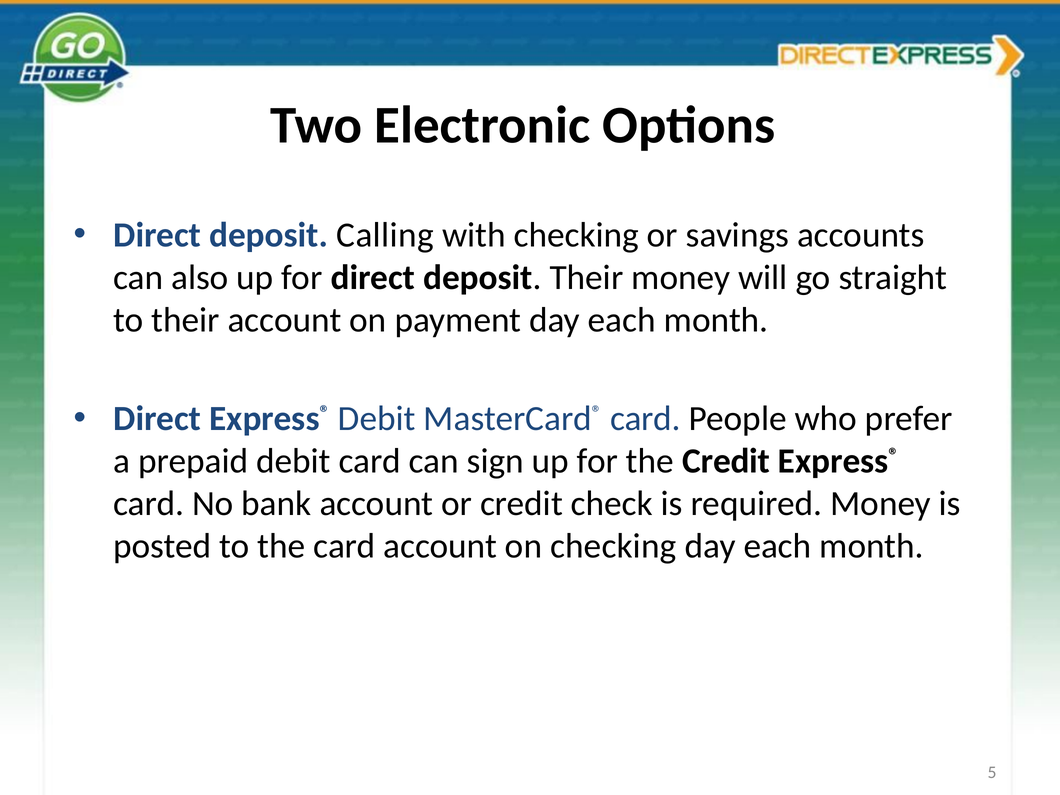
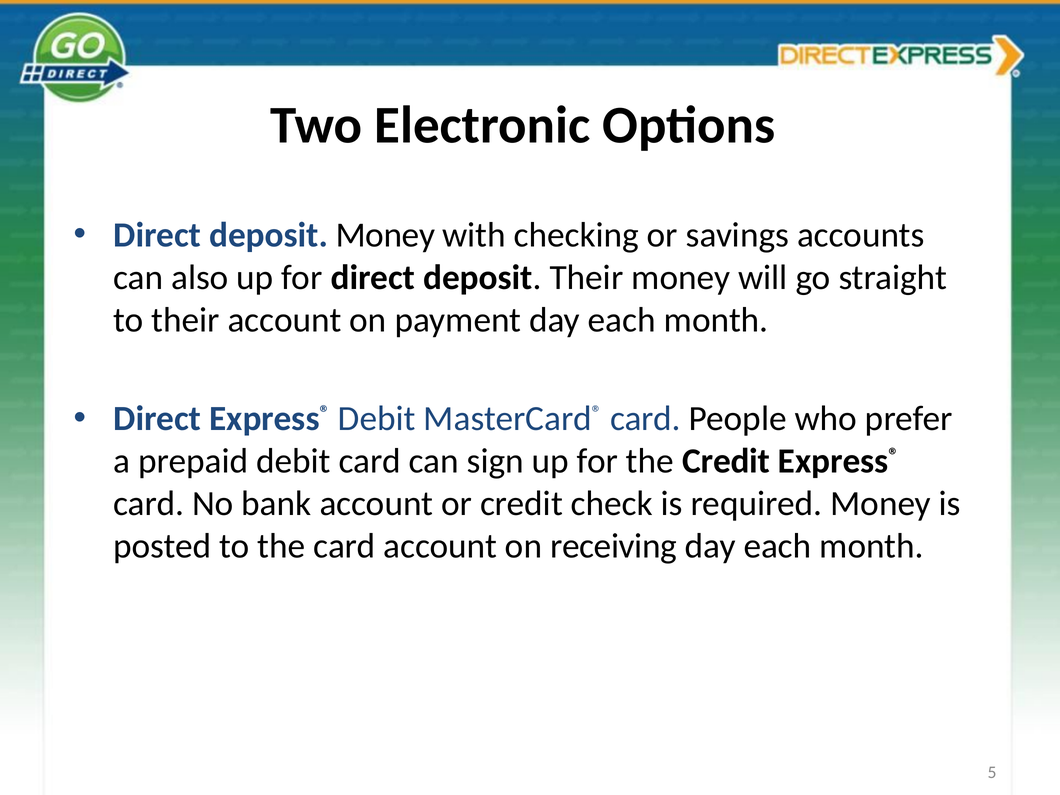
deposit Calling: Calling -> Money
on checking: checking -> receiving
